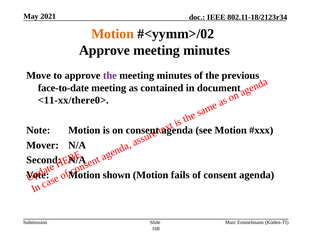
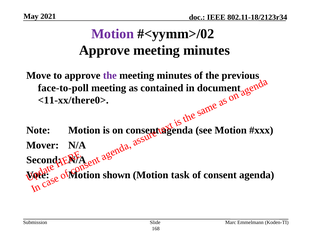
Motion at (113, 34) colour: orange -> purple
face-to-date: face-to-date -> face-to-poll
fails: fails -> task
